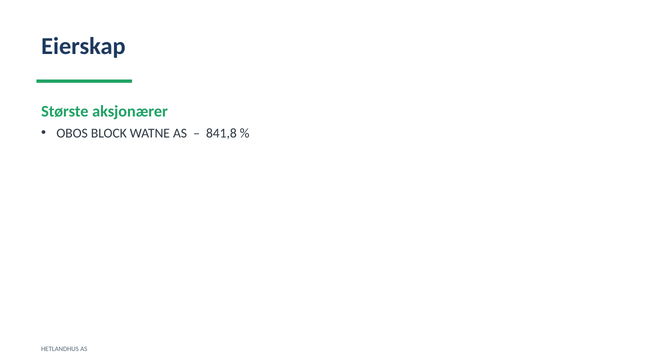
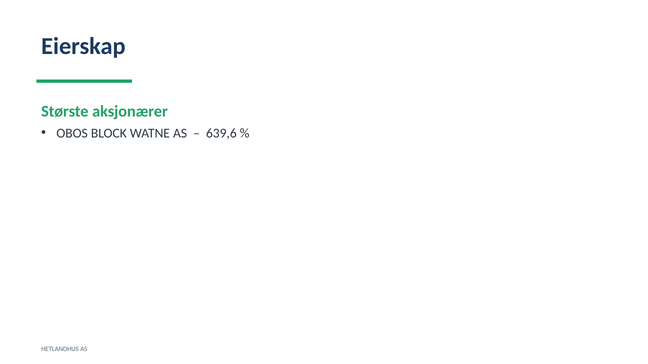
841,8: 841,8 -> 639,6
